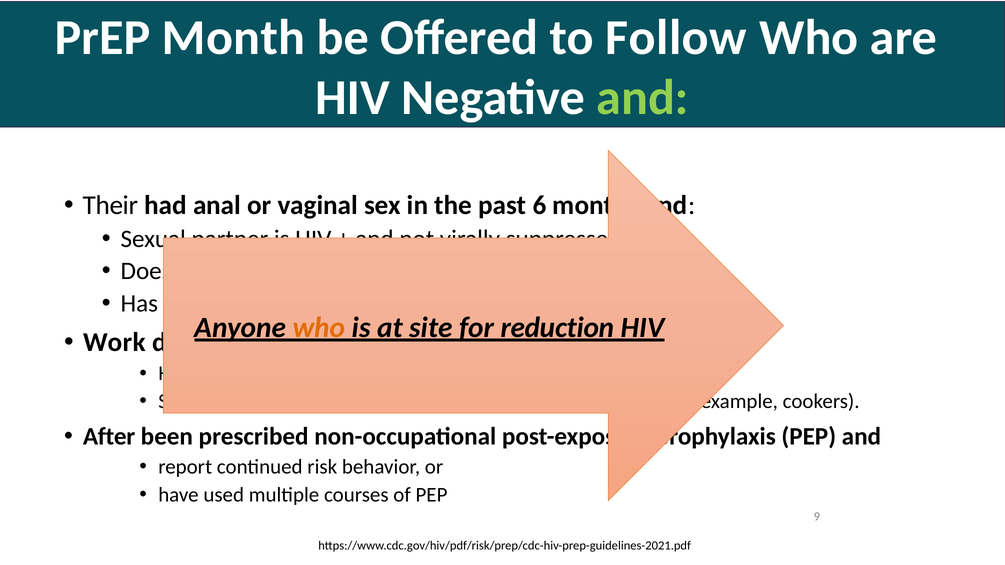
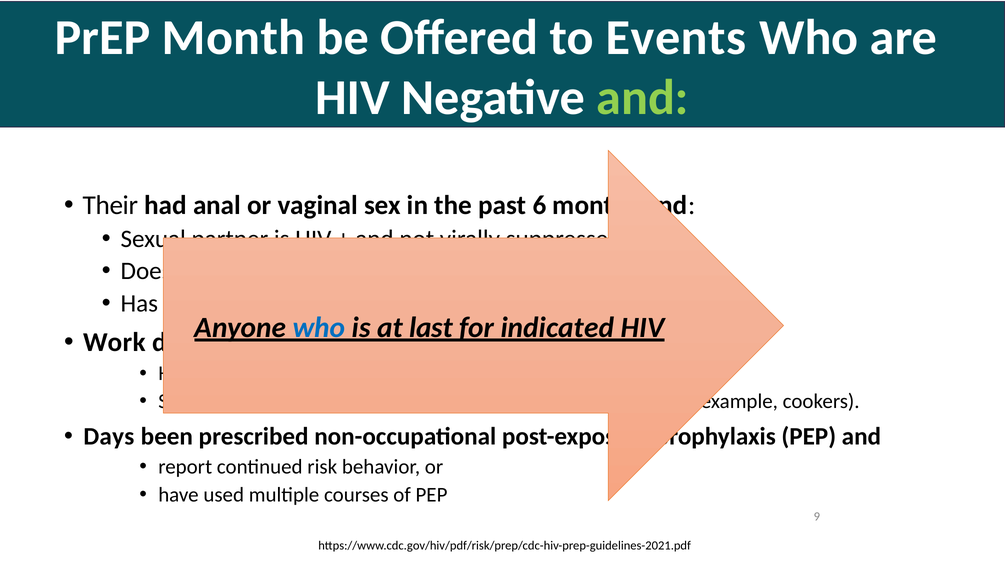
Follow: Follow -> Events
who at (319, 328) colour: orange -> blue
site: site -> last
reduction: reduction -> indicated
After: After -> Days
